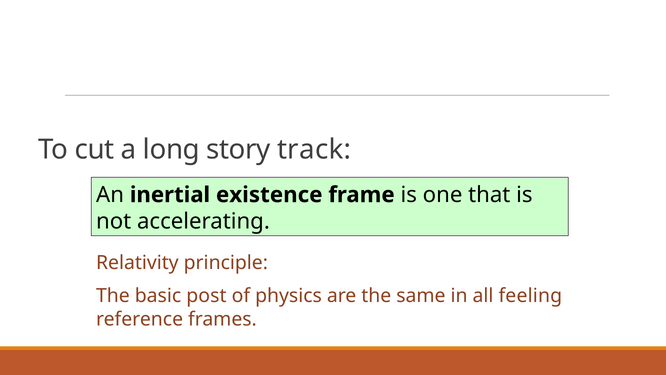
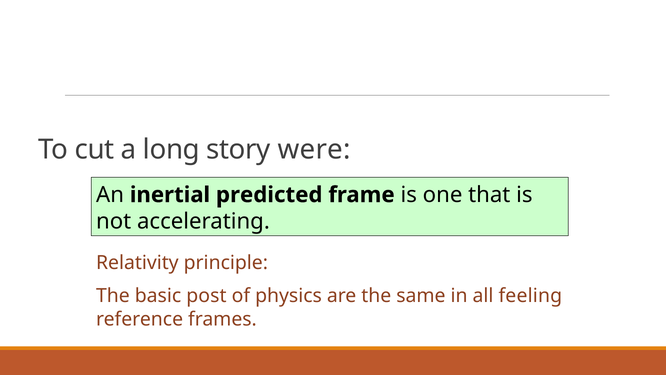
track: track -> were
existence: existence -> predicted
